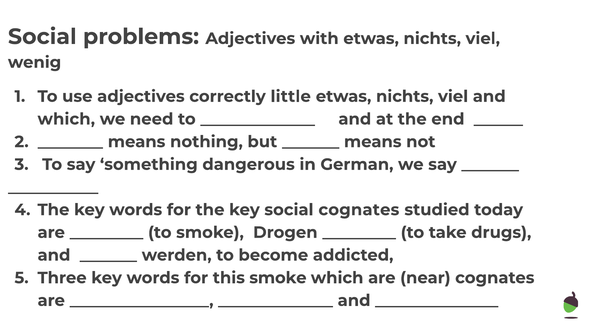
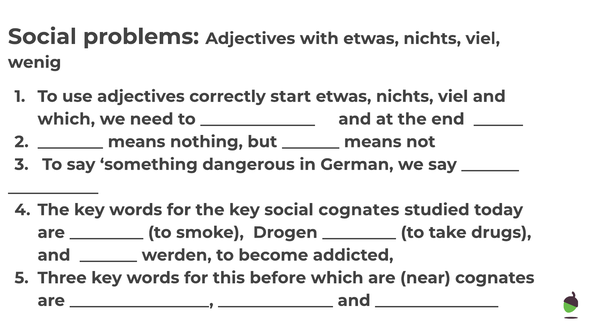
little: little -> start
this smoke: smoke -> before
